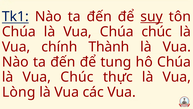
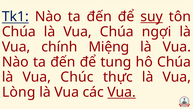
Chúa chúc: chúc -> ngợi
Thành: Thành -> Miệng
Vua at (122, 92) underline: none -> present
